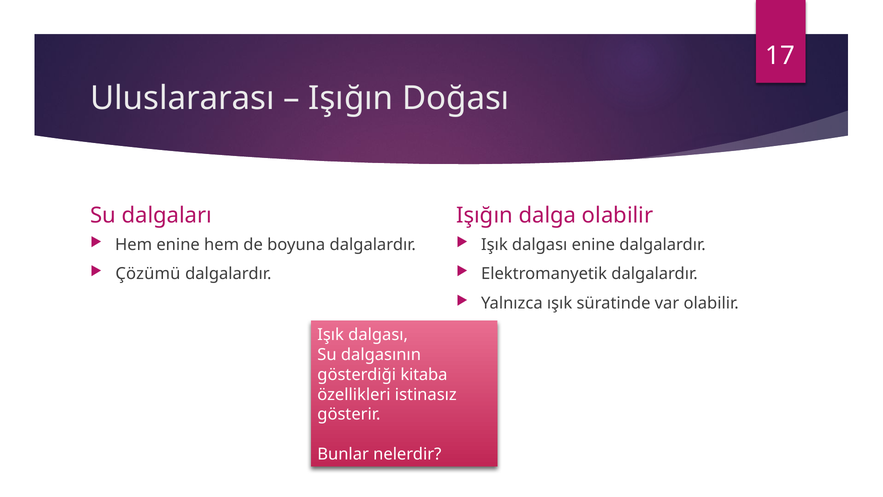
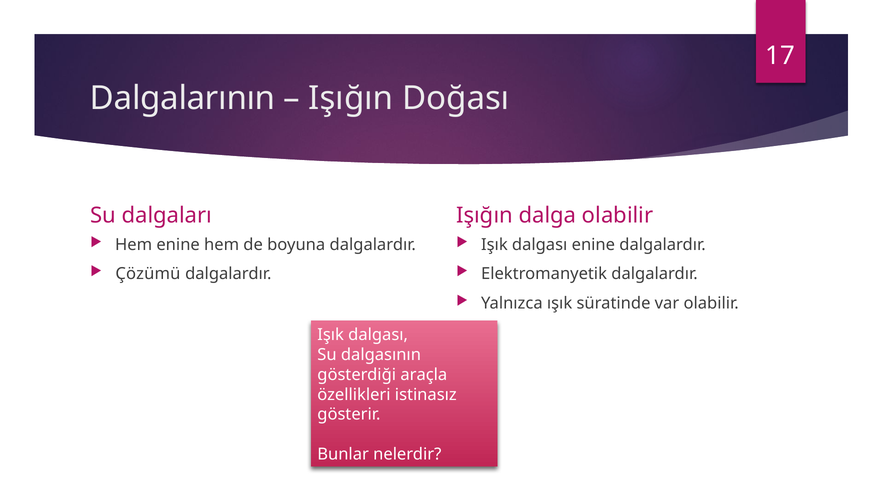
Uluslararası: Uluslararası -> Dalgalarının
kitaba: kitaba -> araçla
